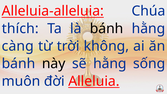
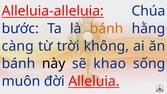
thích: thích -> bước
bánh at (107, 29) colour: black -> orange
sẽ hằng: hằng -> khao
